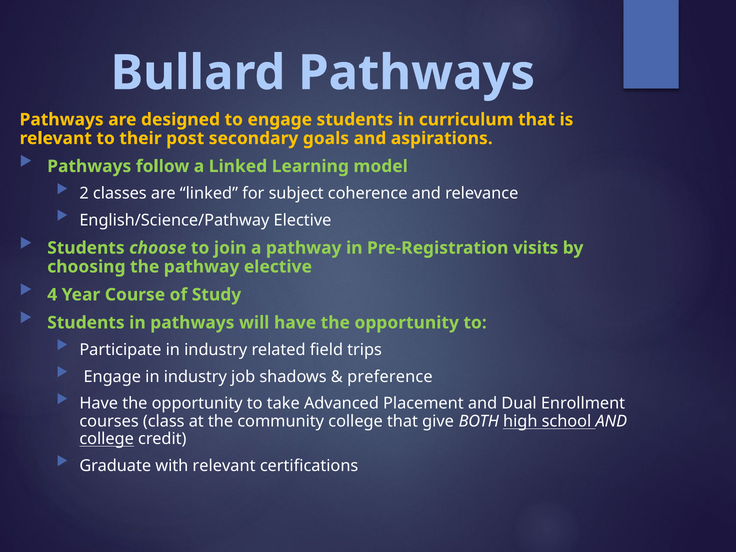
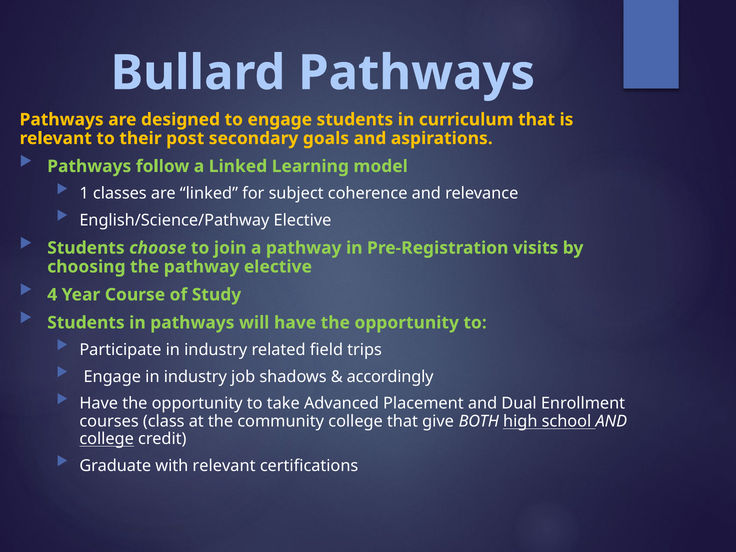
2: 2 -> 1
preference: preference -> accordingly
